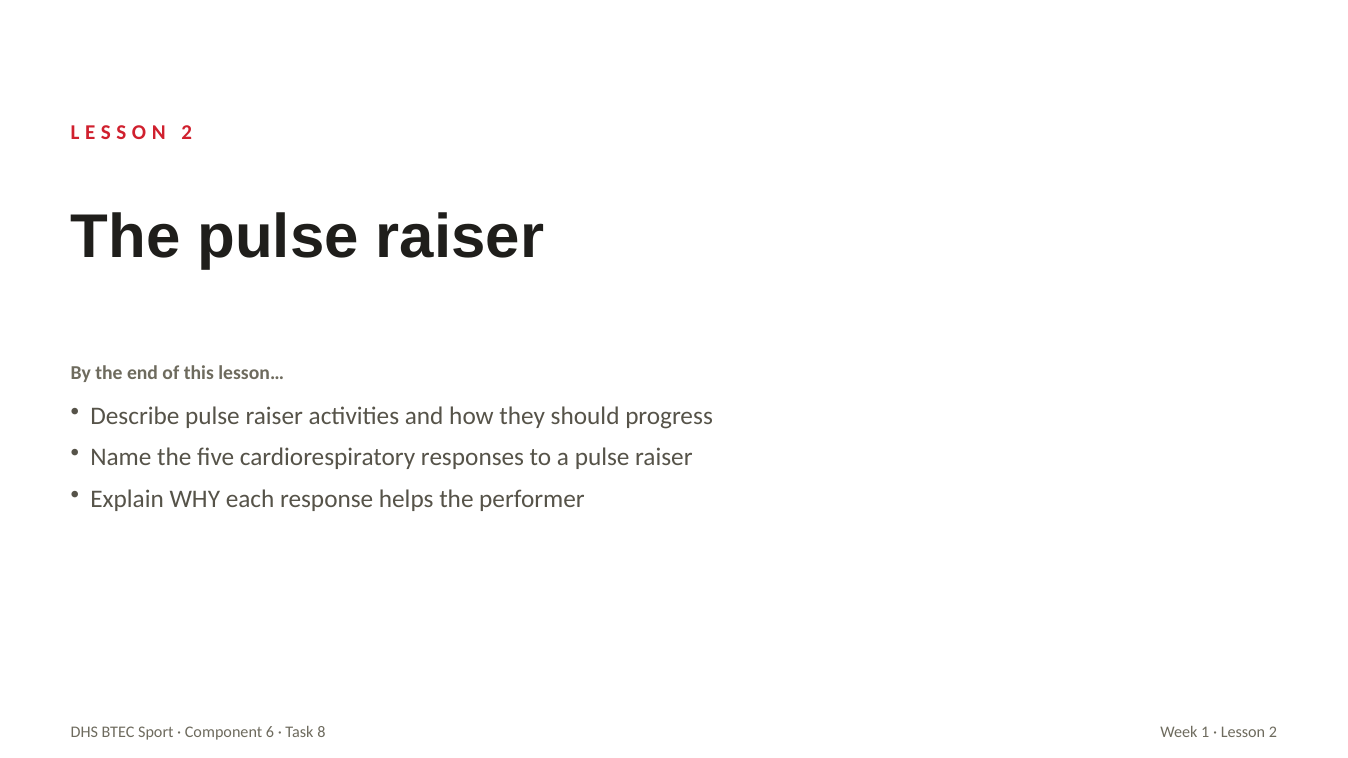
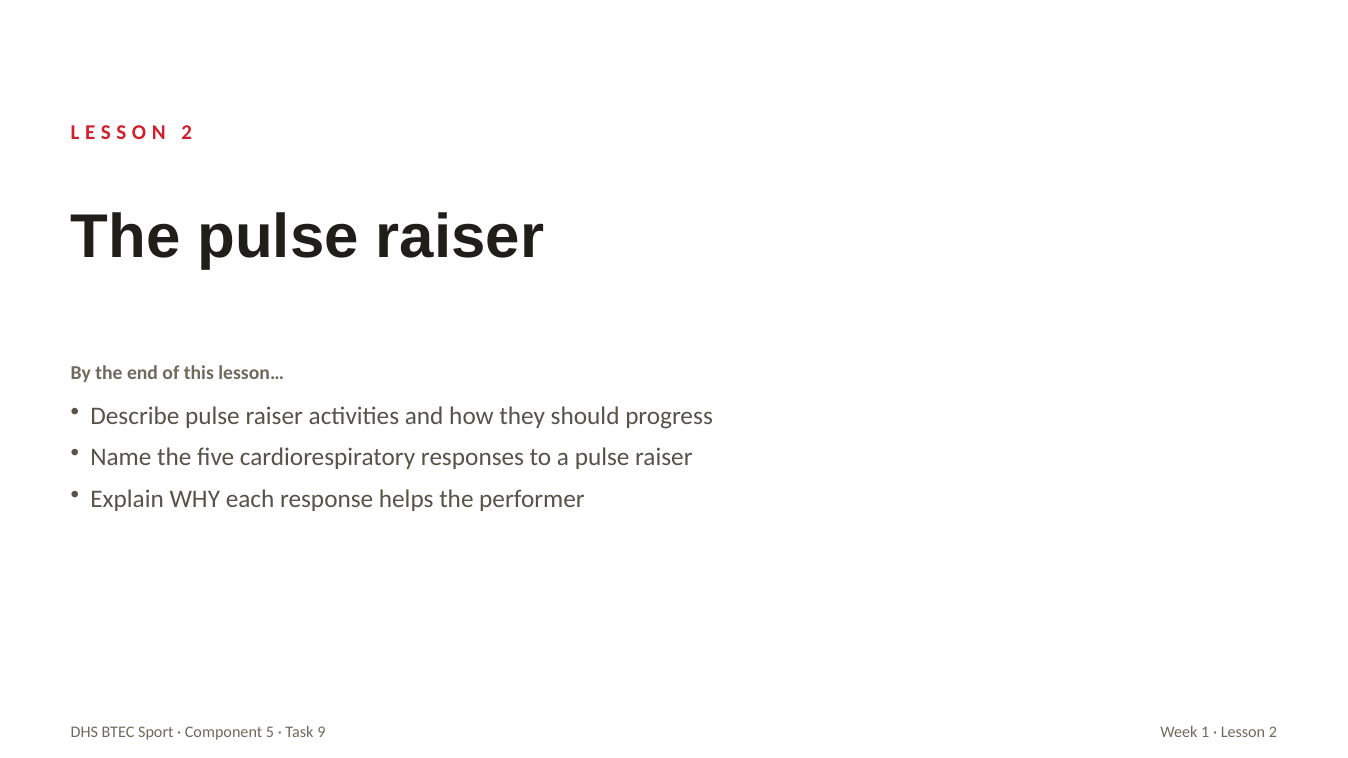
6: 6 -> 5
8: 8 -> 9
